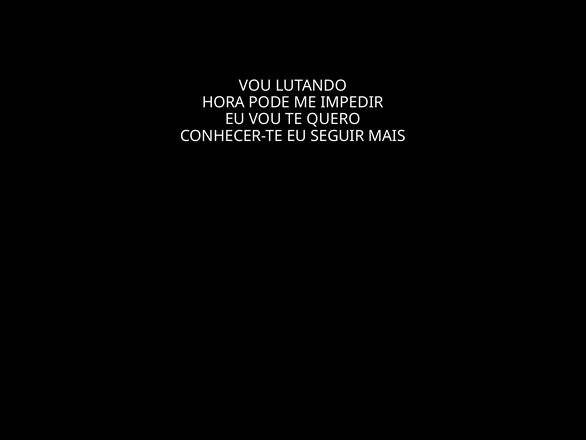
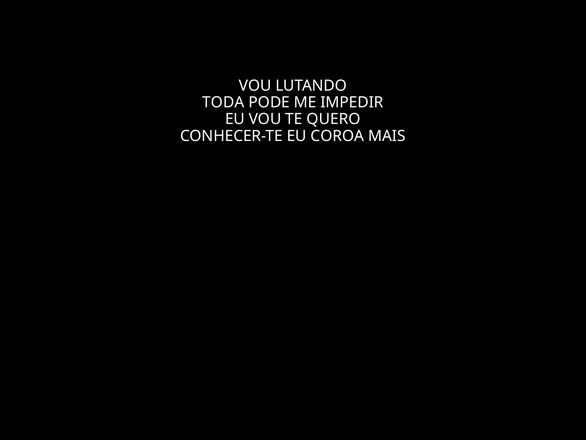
HORA: HORA -> TODA
SEGUIR: SEGUIR -> COROA
